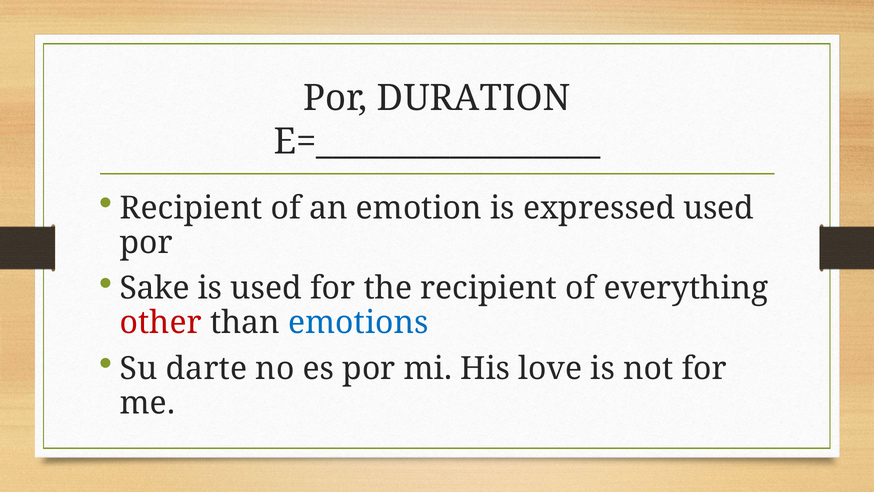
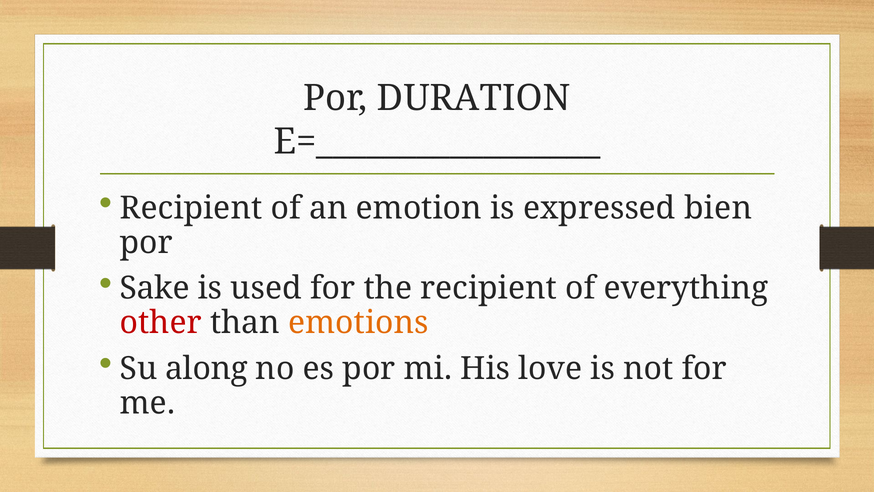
expressed used: used -> bien
emotions colour: blue -> orange
darte: darte -> along
